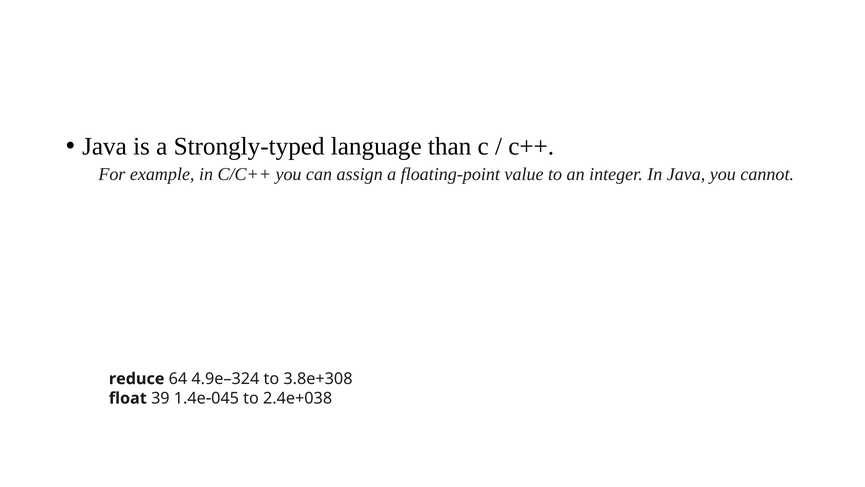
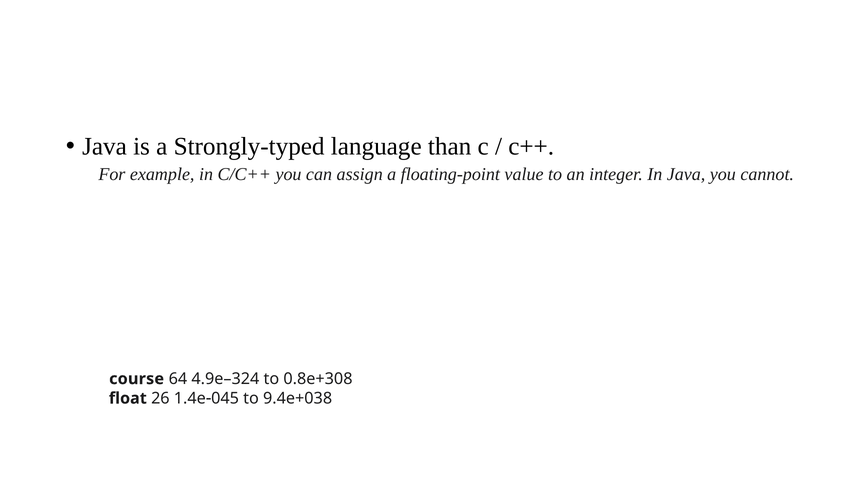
reduce: reduce -> course
3.8e+308: 3.8e+308 -> 0.8e+308
39: 39 -> 26
2.4e+038: 2.4e+038 -> 9.4e+038
